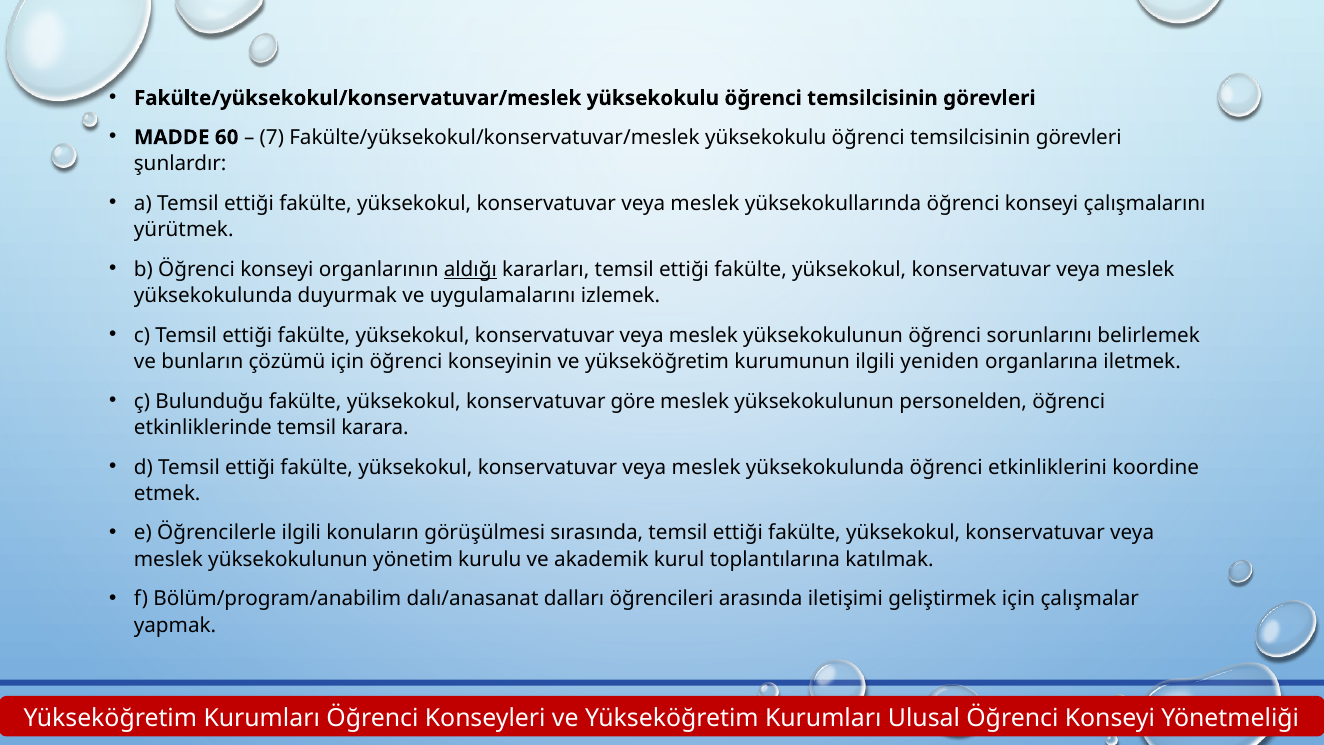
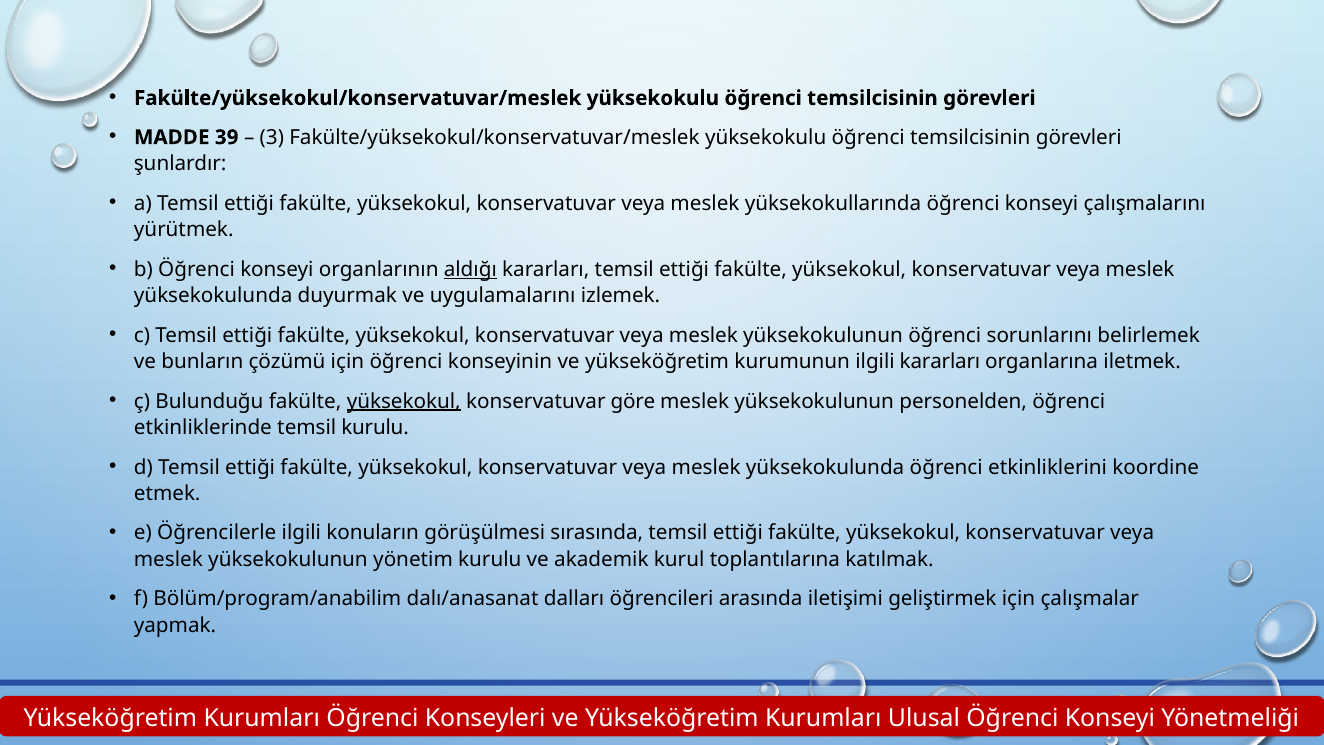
60: 60 -> 39
7: 7 -> 3
ilgili yeniden: yeniden -> kararları
yüksekokul at (404, 401) underline: none -> present
temsil karara: karara -> kurulu
